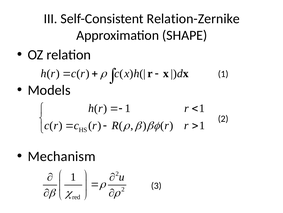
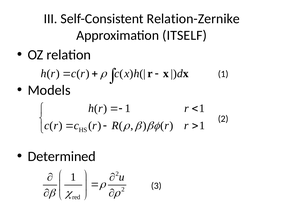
SHAPE: SHAPE -> ITSELF
Mechanism: Mechanism -> Determined
